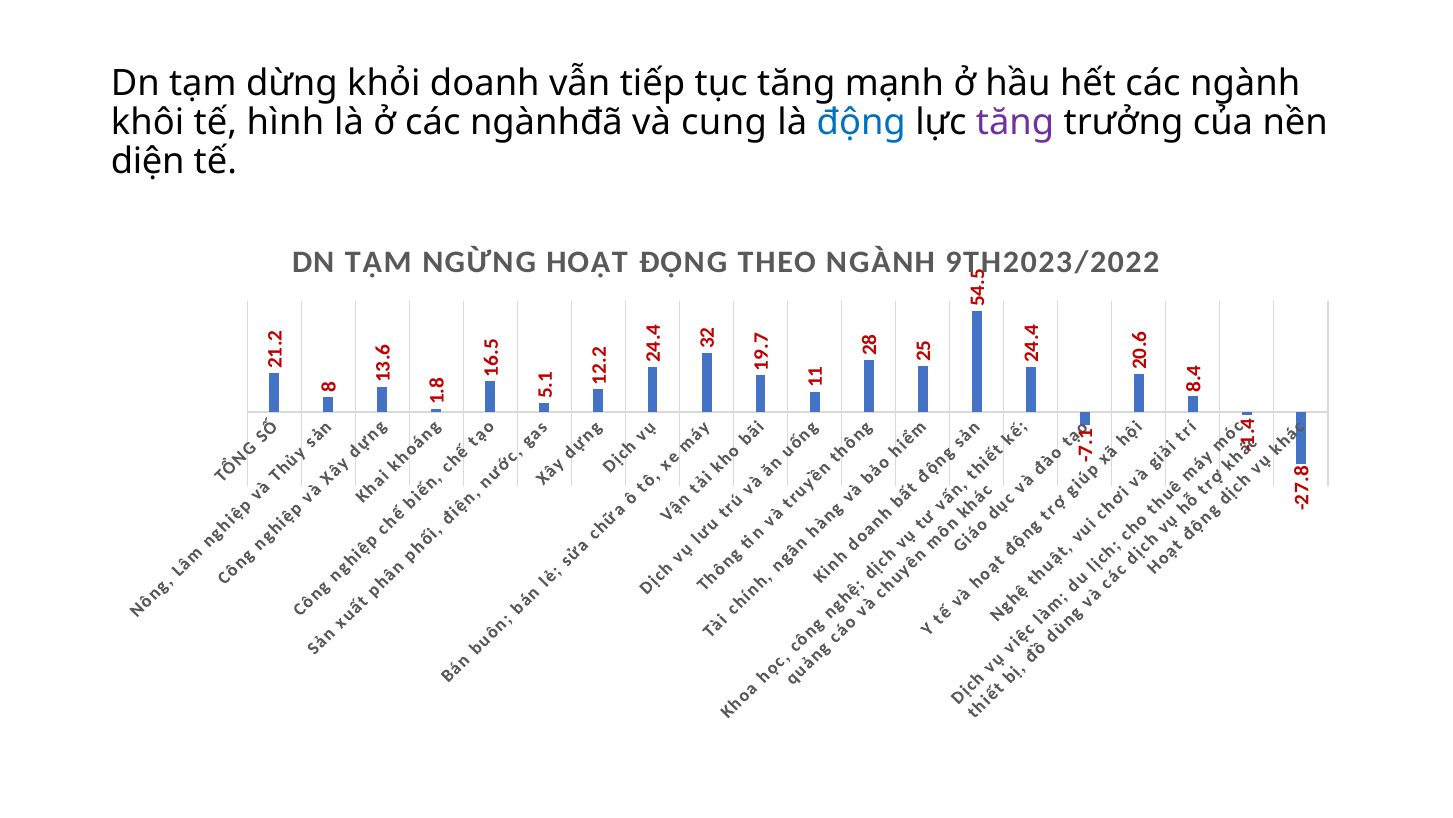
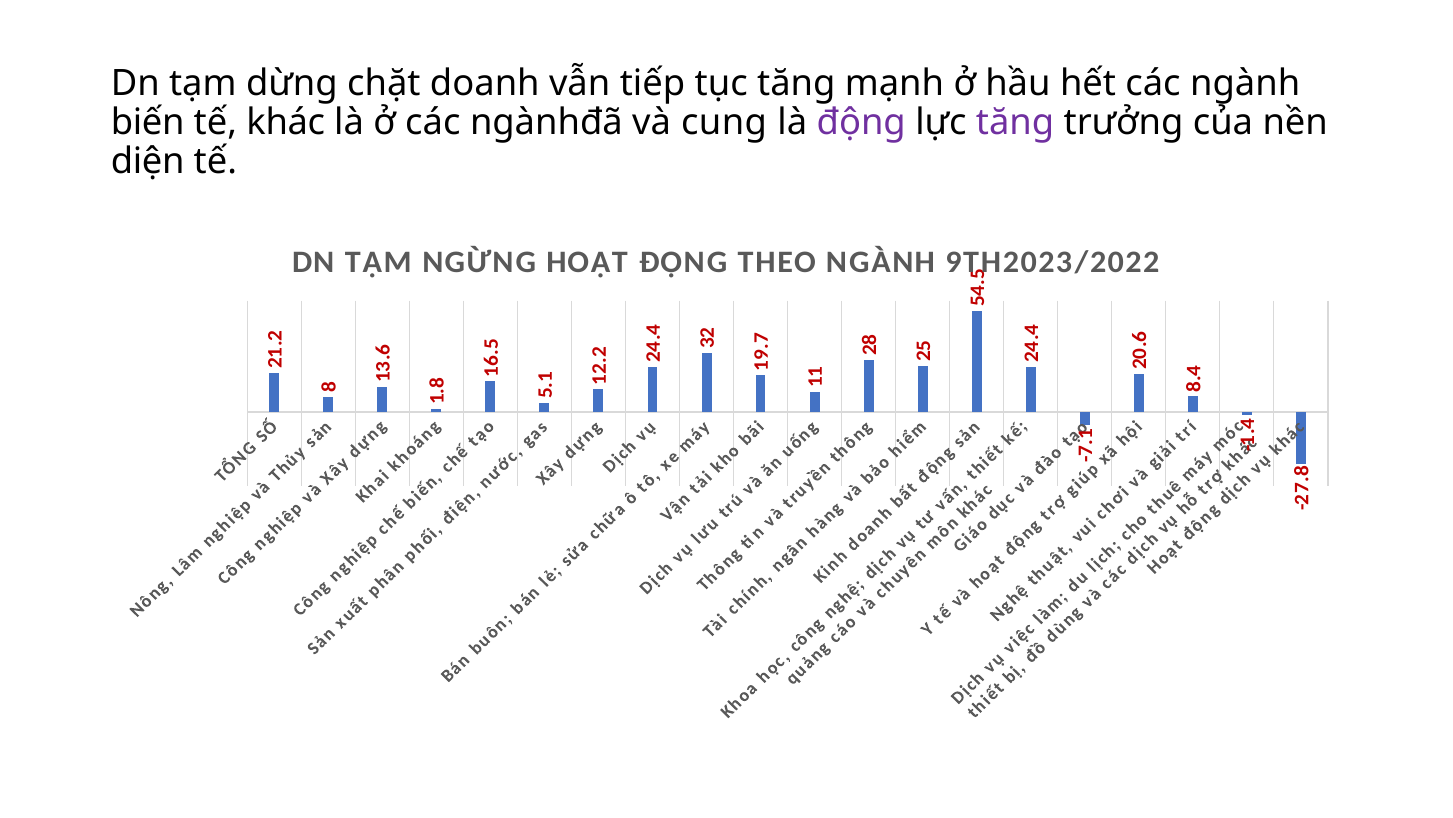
khỏi: khỏi -> chặt
khôi: khôi -> biến
hình: hình -> khác
động at (861, 122) colour: blue -> purple
